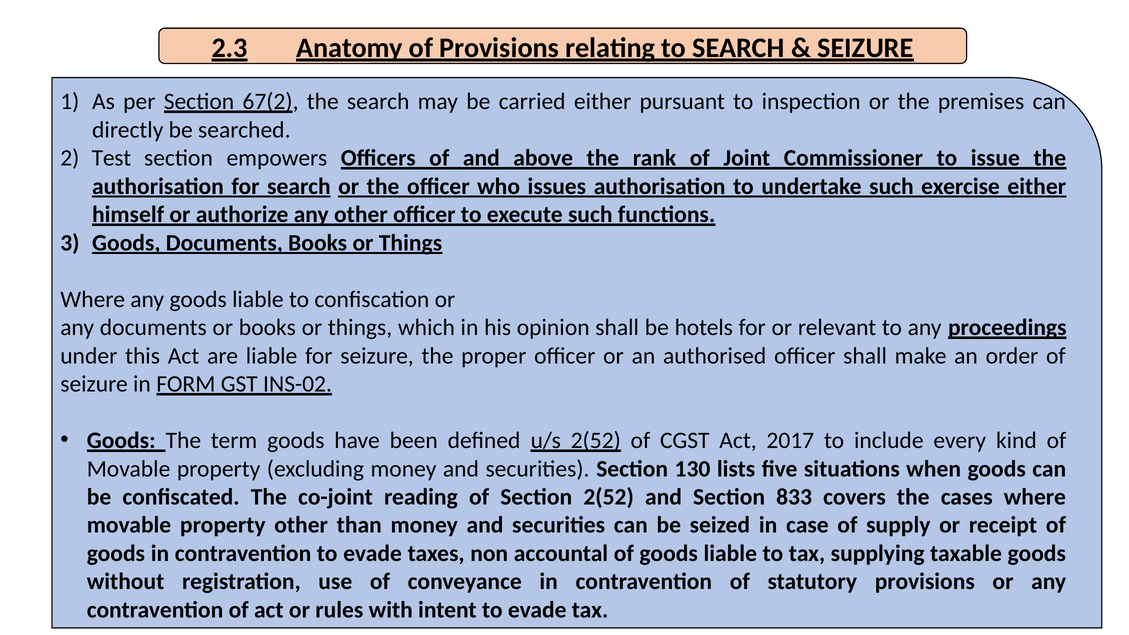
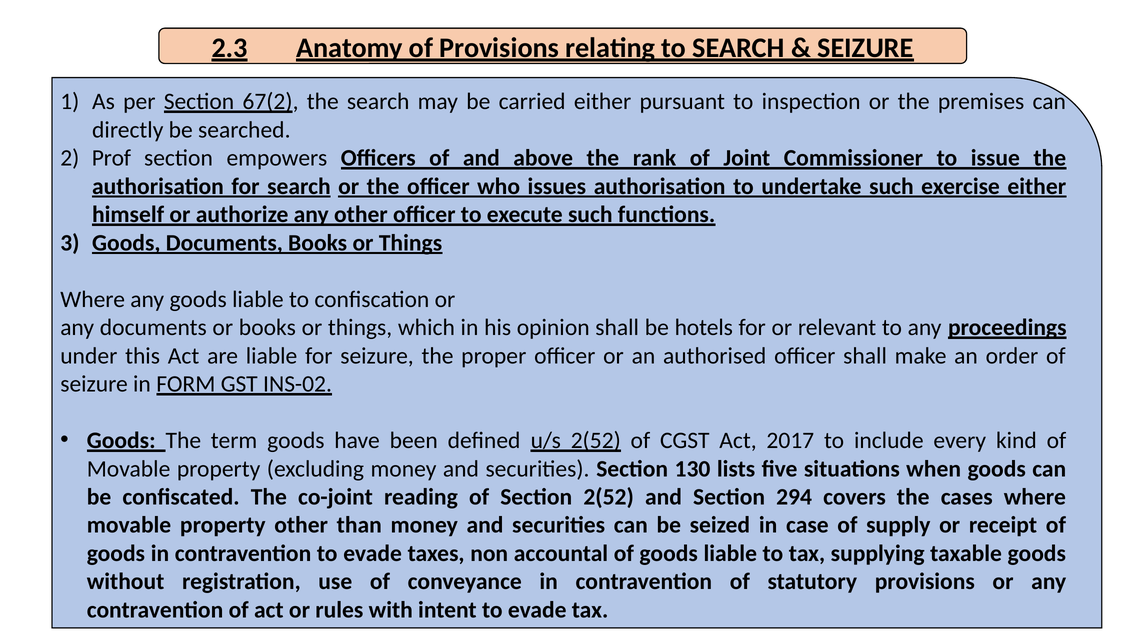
Test: Test -> Prof
833: 833 -> 294
